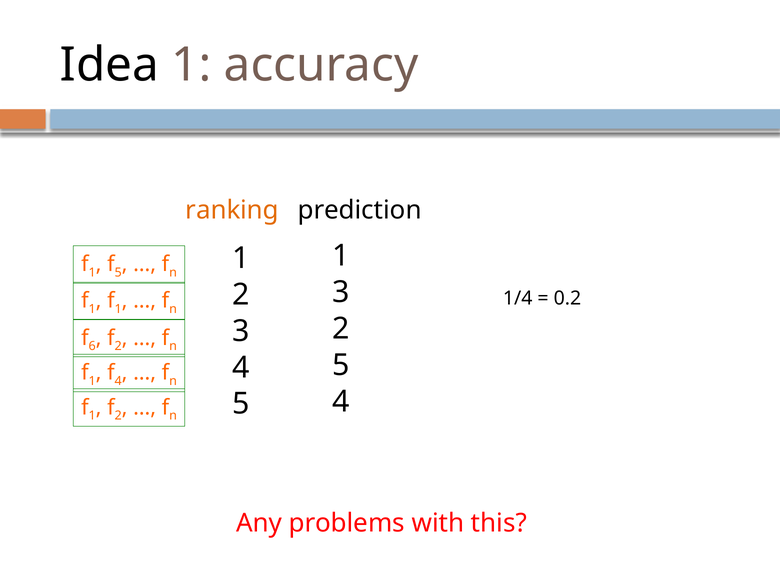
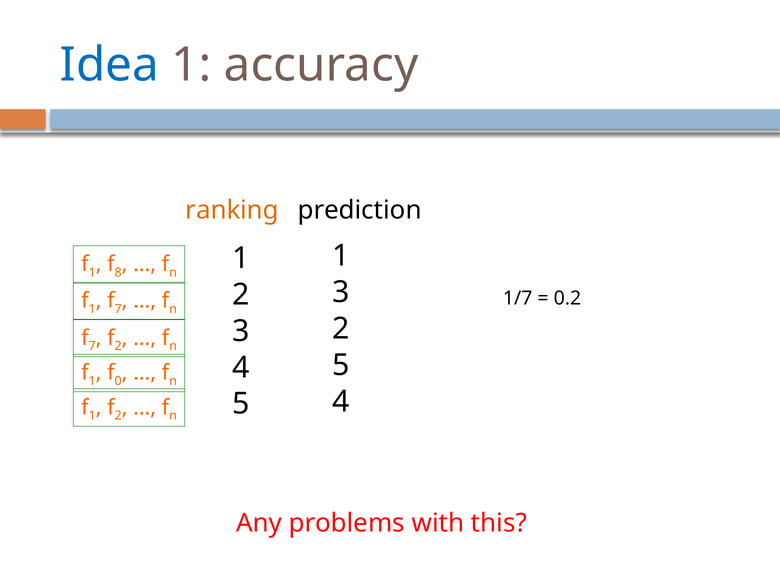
Idea colour: black -> blue
5 at (118, 273): 5 -> 8
1/4: 1/4 -> 1/7
1 at (118, 309): 1 -> 7
6 at (92, 346): 6 -> 7
4 at (118, 381): 4 -> 0
